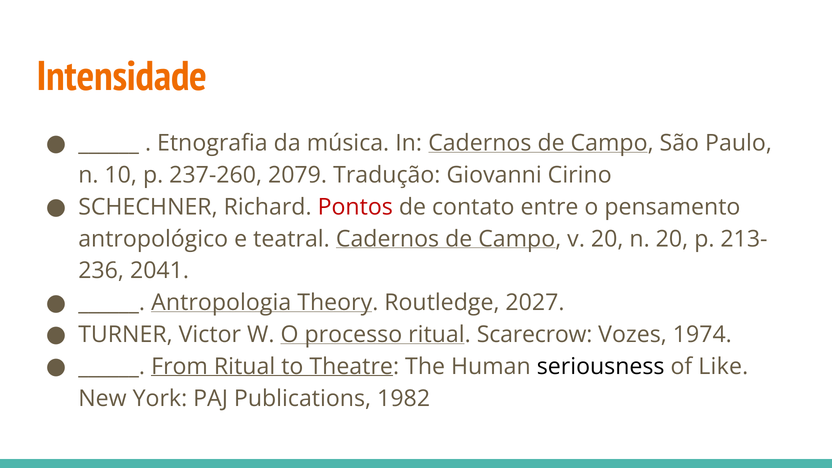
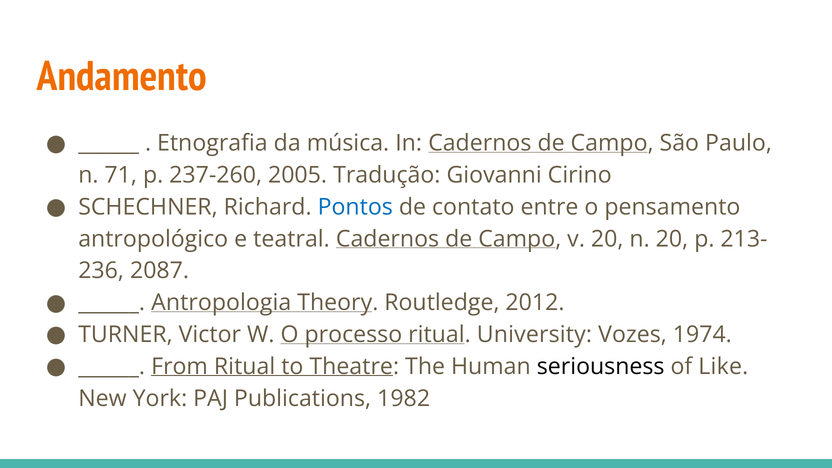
Intensidade: Intensidade -> Andamento
10: 10 -> 71
2079: 2079 -> 2005
Pontos colour: red -> blue
2041: 2041 -> 2087
2027: 2027 -> 2012
Scarecrow: Scarecrow -> University
